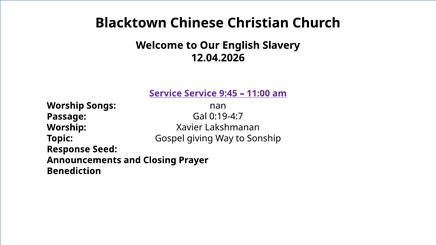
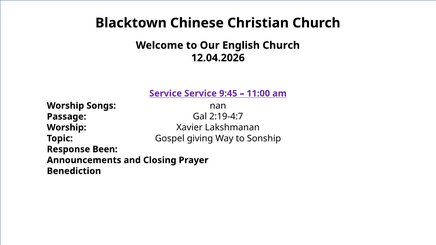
English Slavery: Slavery -> Church
0:19-4:7: 0:19-4:7 -> 2:19-4:7
Seed: Seed -> Been
